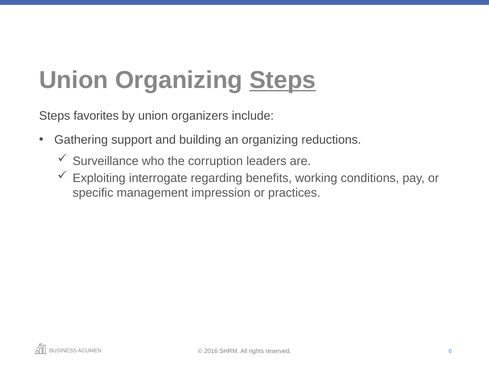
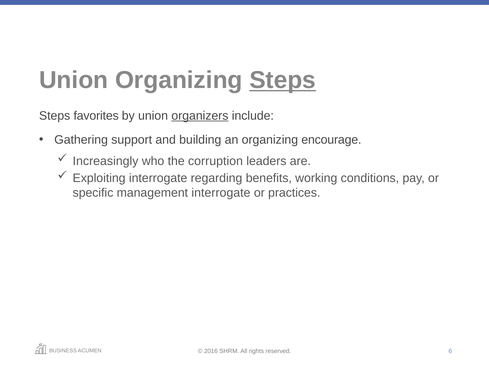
organizers underline: none -> present
reductions: reductions -> encourage
Surveillance: Surveillance -> Increasingly
management impression: impression -> interrogate
